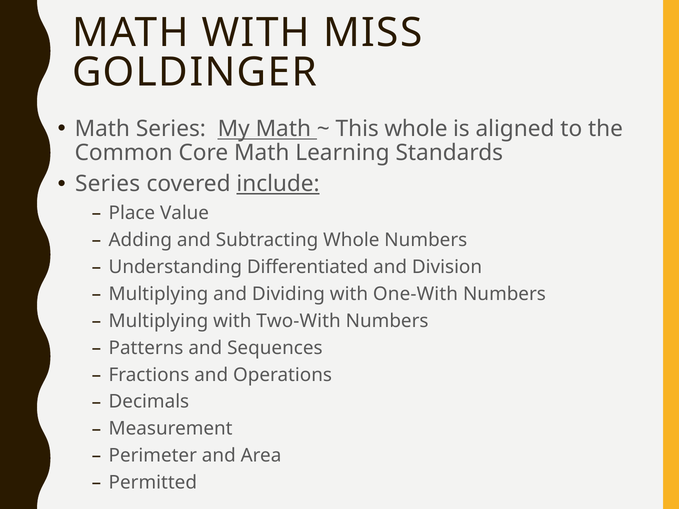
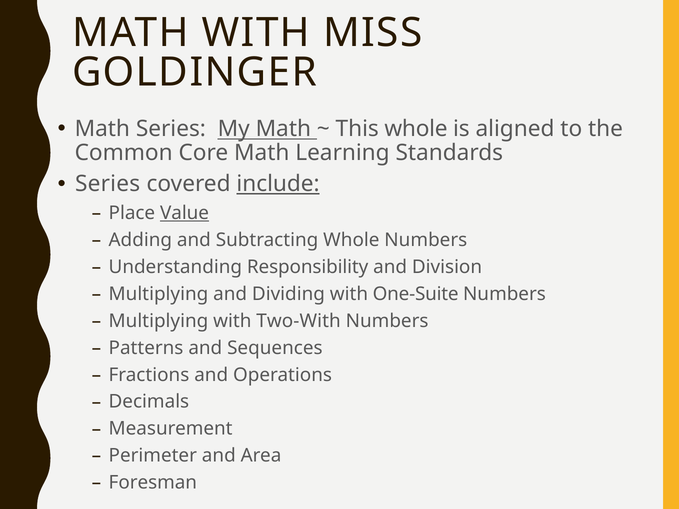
Value underline: none -> present
Differentiated: Differentiated -> Responsibility
One-With: One-With -> One-Suite
Permitted: Permitted -> Foresman
